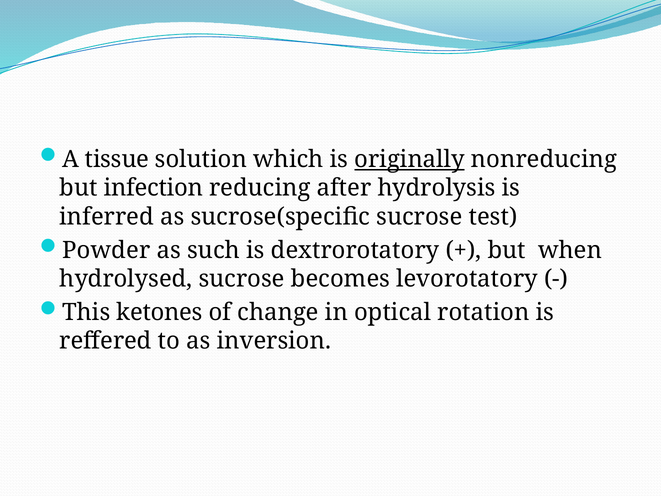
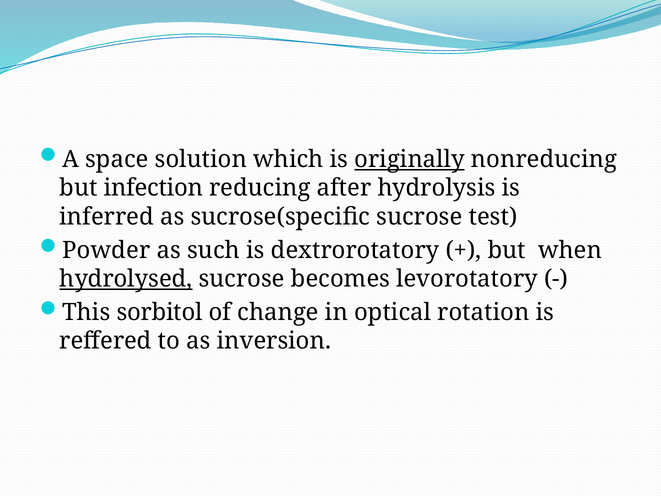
tissue: tissue -> space
hydrolysed underline: none -> present
ketones: ketones -> sorbitol
